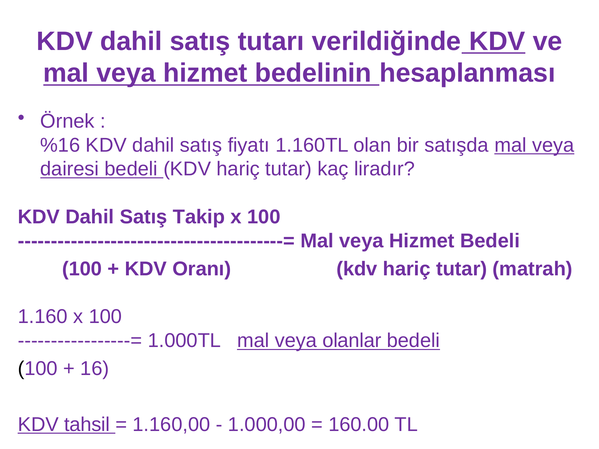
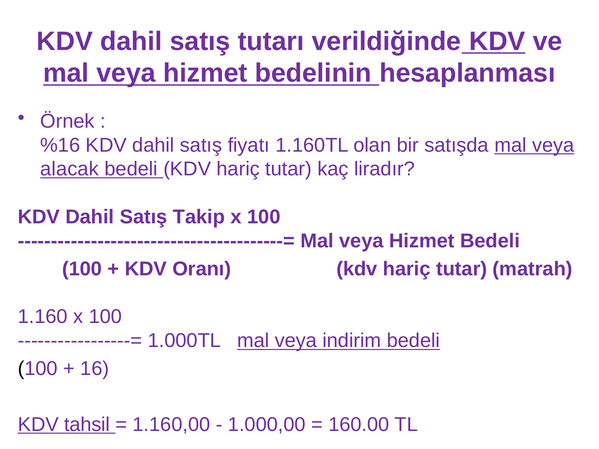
dairesi: dairesi -> alacak
olanlar: olanlar -> indirim
